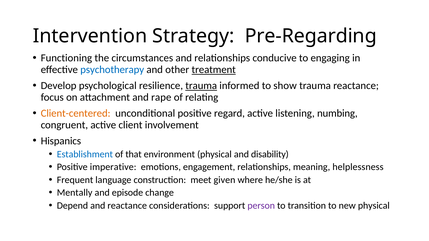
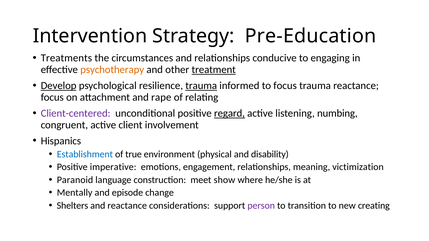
Pre-Regarding: Pre-Regarding -> Pre-Education
Functioning: Functioning -> Treatments
psychotherapy colour: blue -> orange
Develop underline: none -> present
to show: show -> focus
Client-centered colour: orange -> purple
regard underline: none -> present
that: that -> true
helplessness: helplessness -> victimization
Frequent: Frequent -> Paranoid
given: given -> show
Depend: Depend -> Shelters
new physical: physical -> creating
